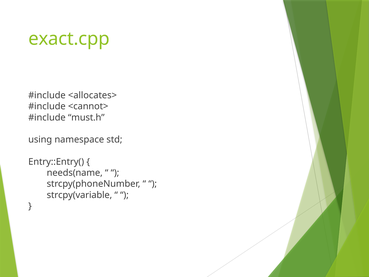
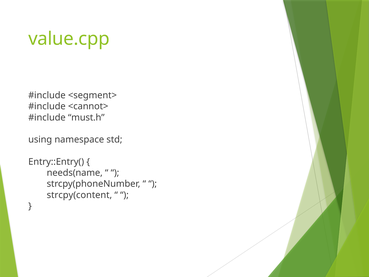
exact.cpp: exact.cpp -> value.cpp
<allocates>: <allocates> -> <segment>
strcpy(variable: strcpy(variable -> strcpy(content
